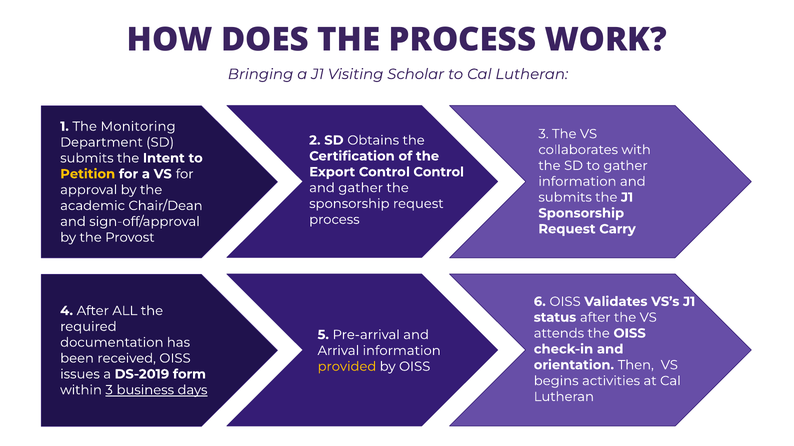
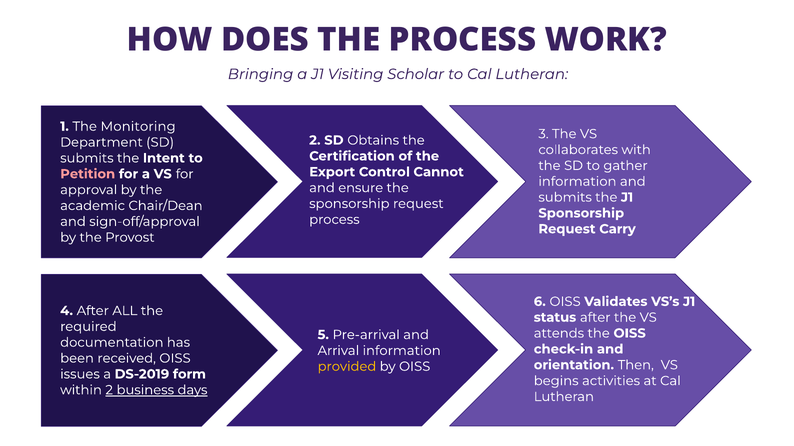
Control Control: Control -> Cannot
Petition colour: yellow -> pink
and gather: gather -> ensure
within 3: 3 -> 2
